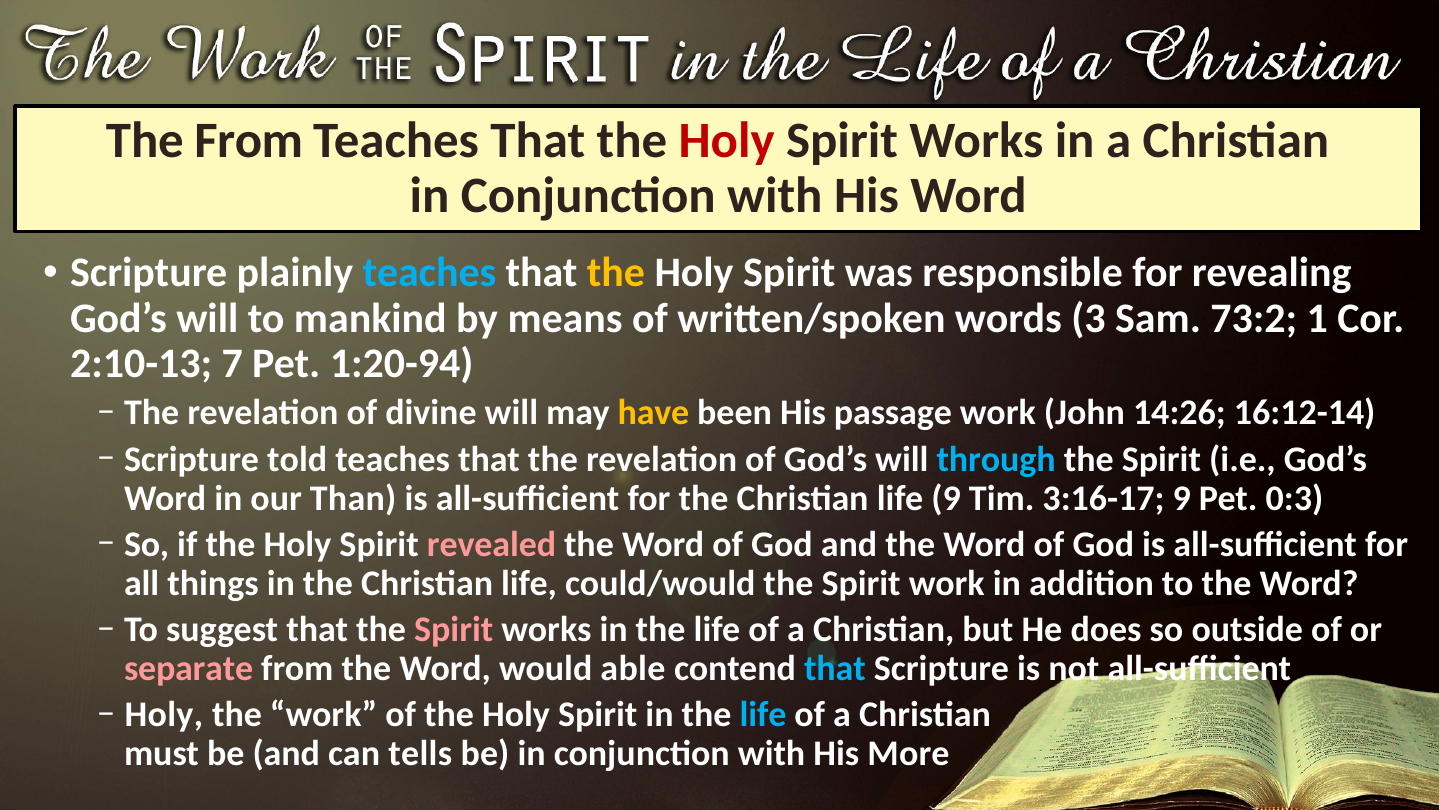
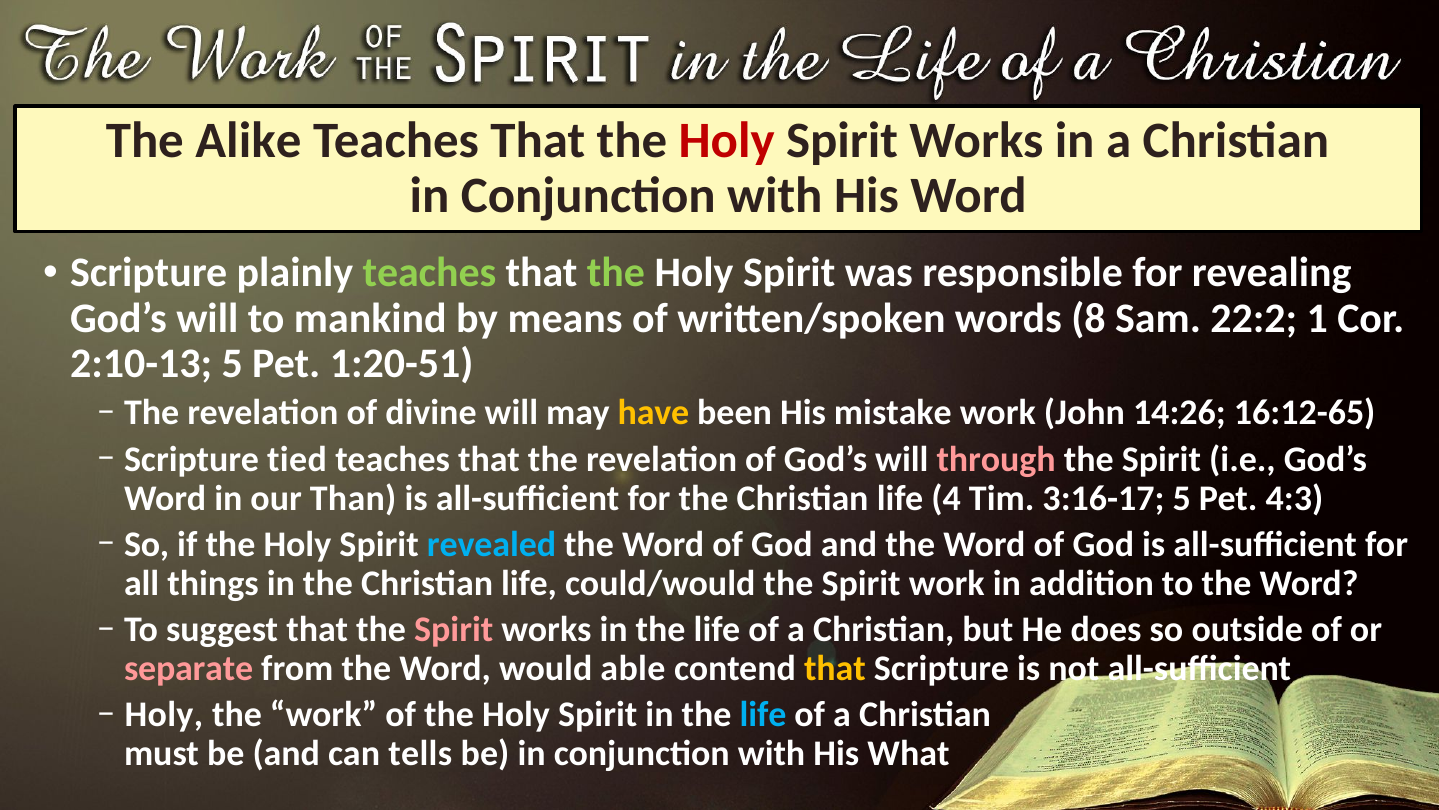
The From: From -> Alike
teaches at (429, 273) colour: light blue -> light green
the at (616, 273) colour: yellow -> light green
3: 3 -> 8
73:2: 73:2 -> 22:2
2:10-13 7: 7 -> 5
1:20-94: 1:20-94 -> 1:20-51
passage: passage -> mistake
16:12-14: 16:12-14 -> 16:12-65
told: told -> tied
through colour: light blue -> pink
life 9: 9 -> 4
3:16-17 9: 9 -> 5
0:3: 0:3 -> 4:3
revealed colour: pink -> light blue
that at (835, 668) colour: light blue -> yellow
More: More -> What
